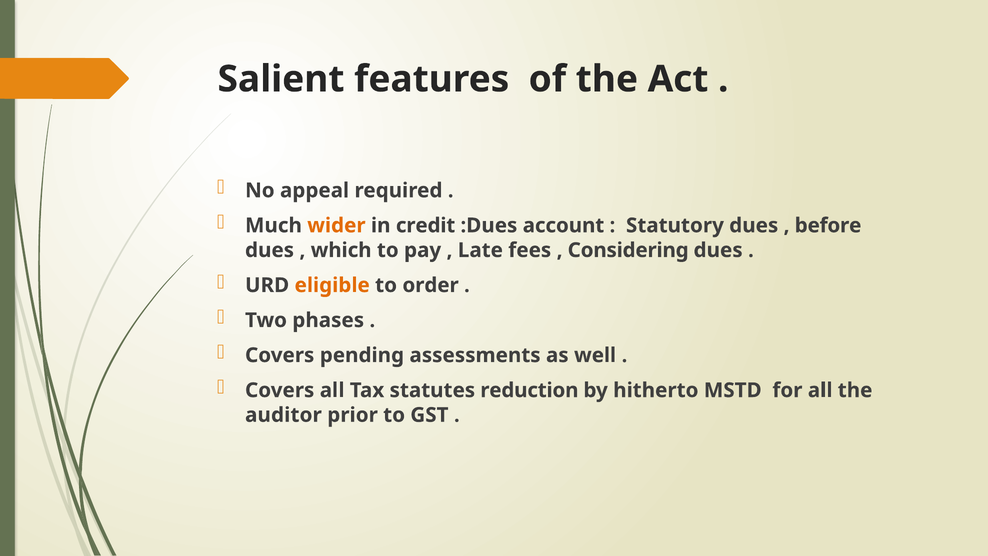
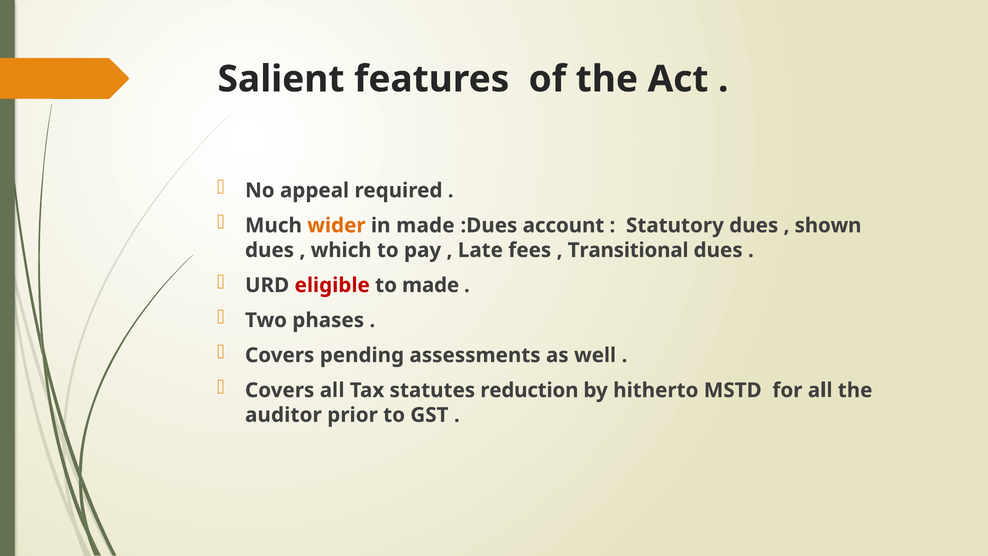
in credit: credit -> made
before: before -> shown
Considering: Considering -> Transitional
eligible colour: orange -> red
to order: order -> made
